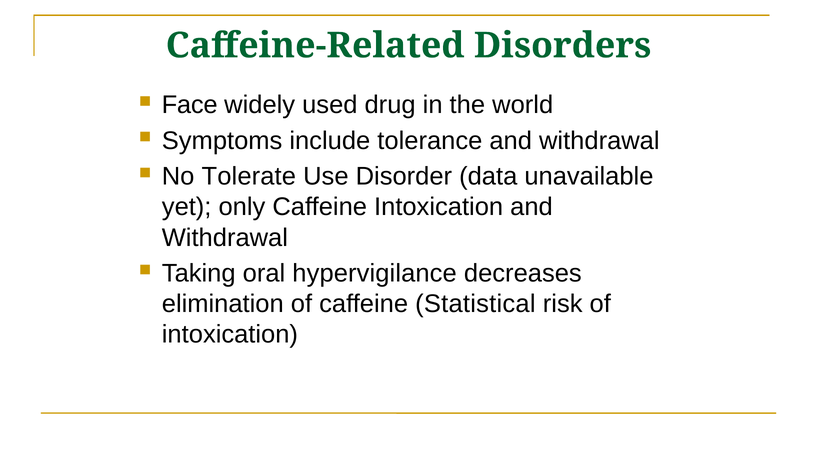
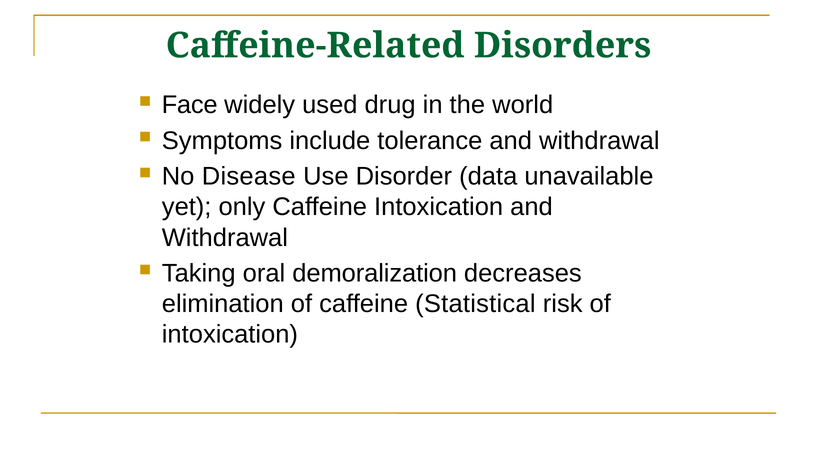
Tolerate: Tolerate -> Disease
hypervigilance: hypervigilance -> demoralization
